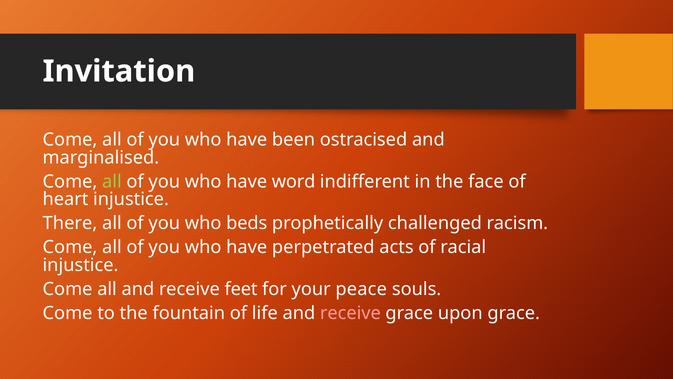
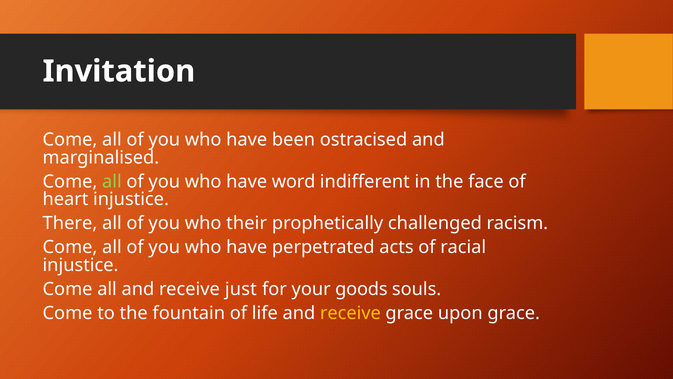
beds: beds -> their
feet: feet -> just
peace: peace -> goods
receive at (350, 313) colour: pink -> yellow
